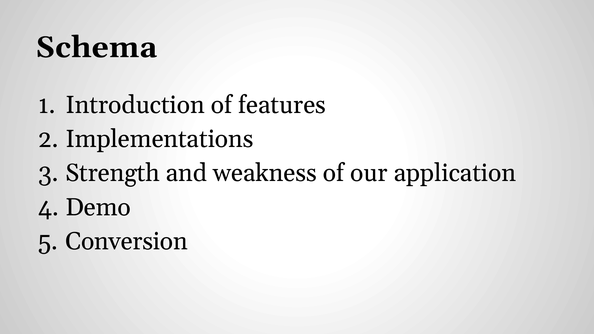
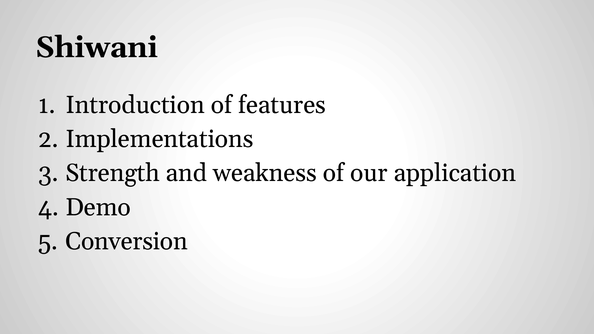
Schema: Schema -> Shiwani
